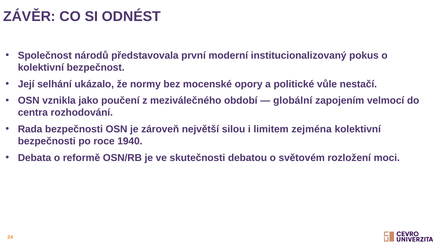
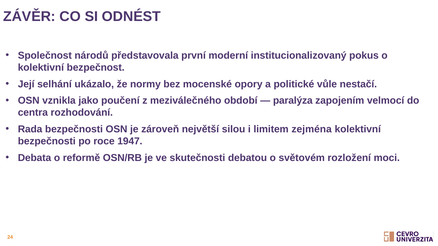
globální: globální -> paralýza
1940: 1940 -> 1947
